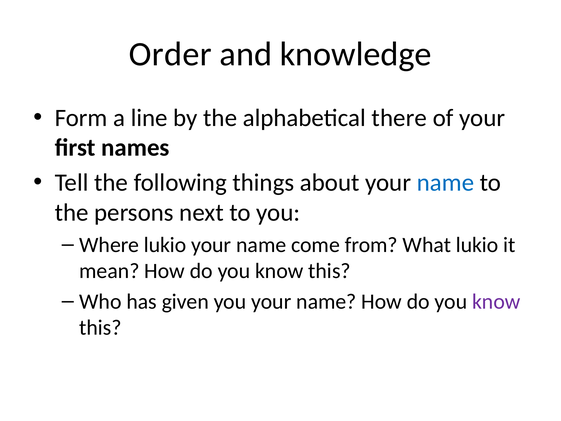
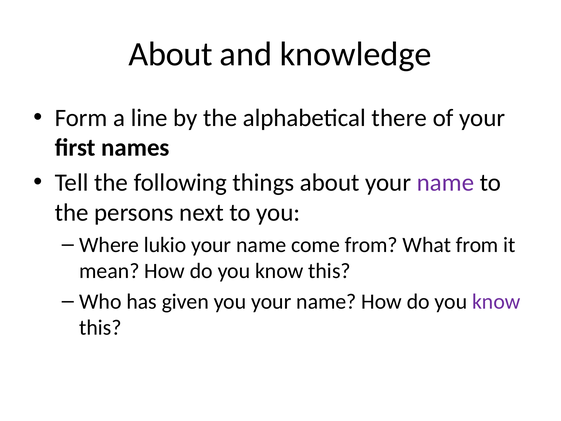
Order at (170, 54): Order -> About
name at (445, 183) colour: blue -> purple
What lukio: lukio -> from
